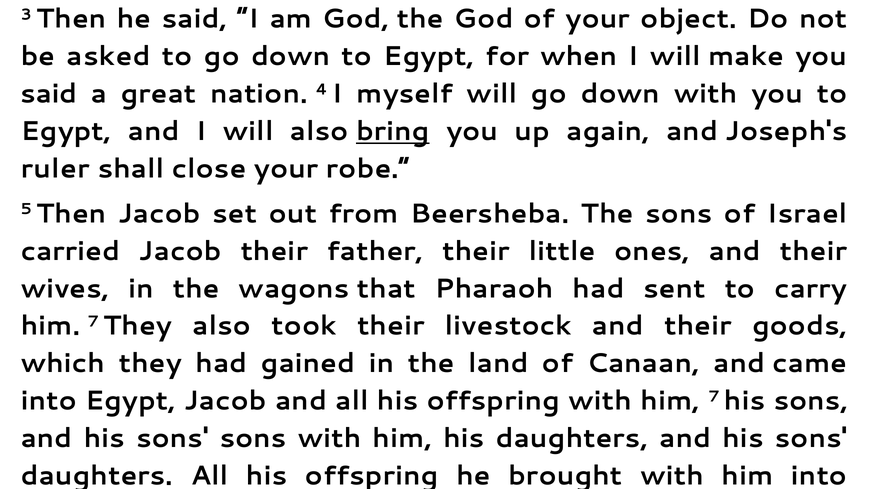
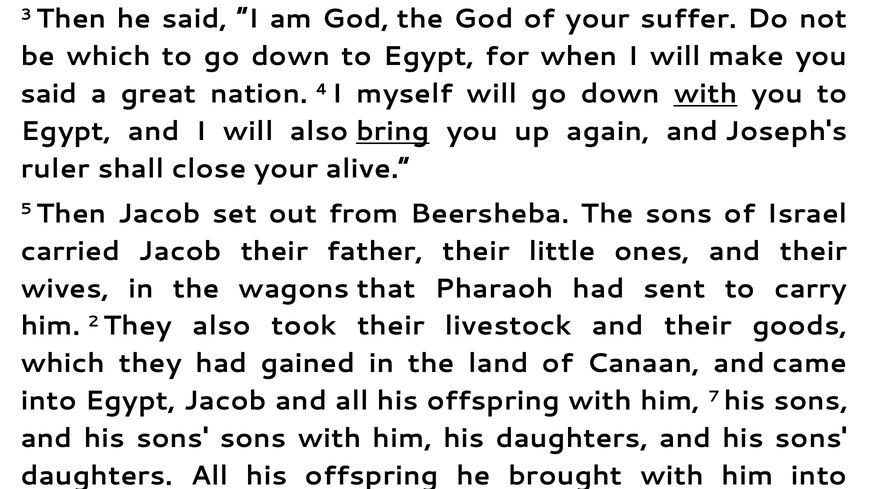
object: object -> suffer
be asked: asked -> which
with at (705, 94) underline: none -> present
robe: robe -> alive
7 at (93, 322): 7 -> 2
